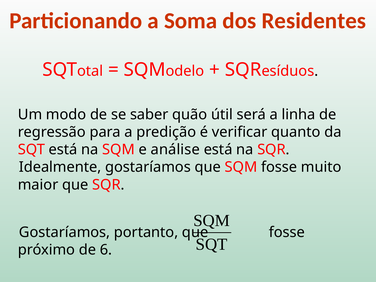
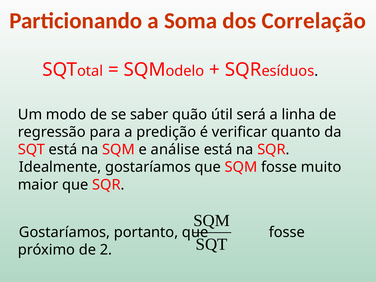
Residentes: Residentes -> Correlação
6: 6 -> 2
